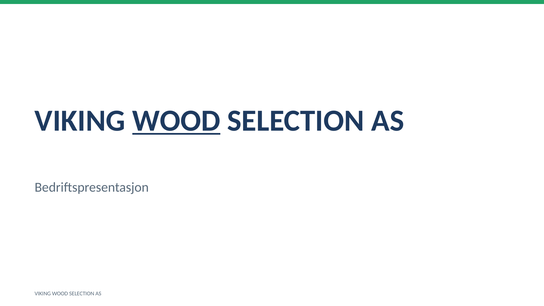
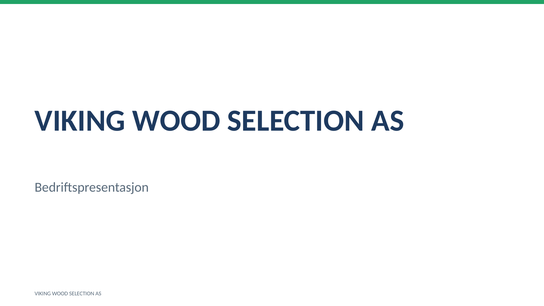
WOOD at (176, 121) underline: present -> none
